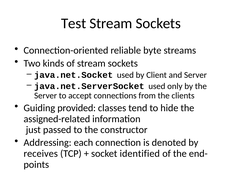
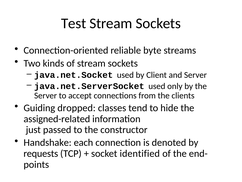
provided: provided -> dropped
Addressing: Addressing -> Handshake
receives: receives -> requests
